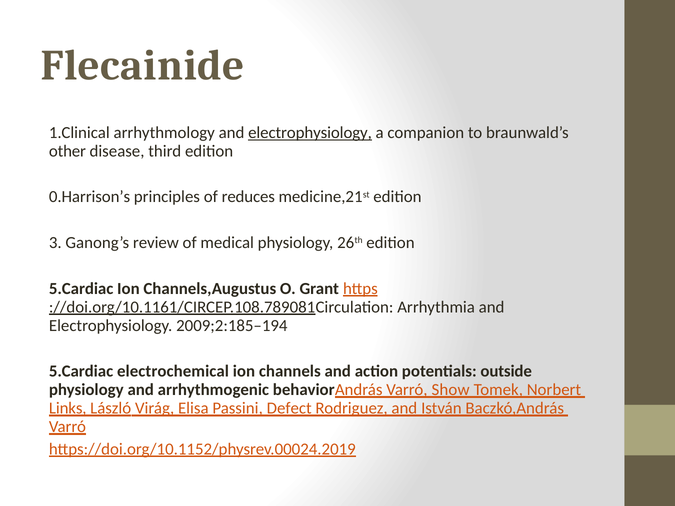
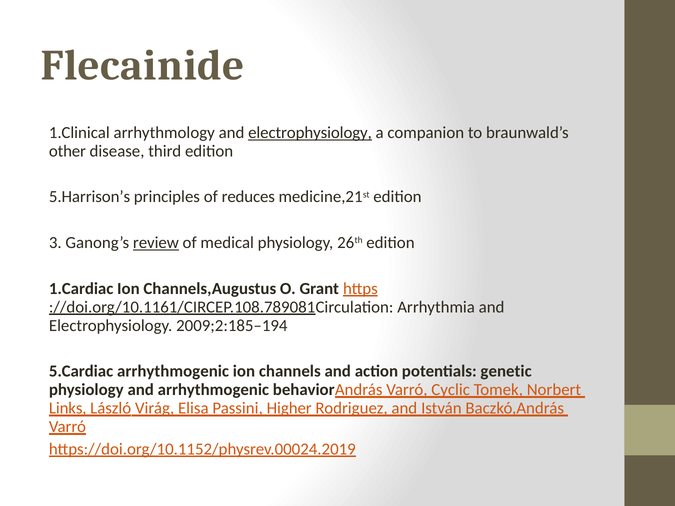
0.Harrison’s: 0.Harrison’s -> 5.Harrison’s
review underline: none -> present
5.Cardiac at (81, 289): 5.Cardiac -> 1.Cardiac
5.Cardiac electrochemical: electrochemical -> arrhythmogenic
outside: outside -> genetic
Show: Show -> Cyclic
Defect: Defect -> Higher
